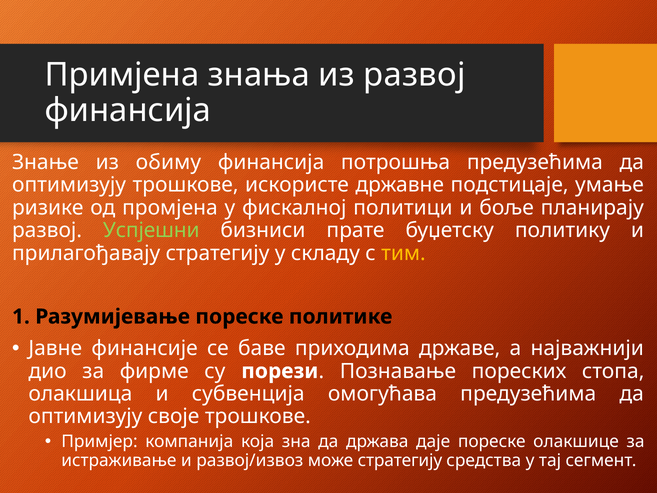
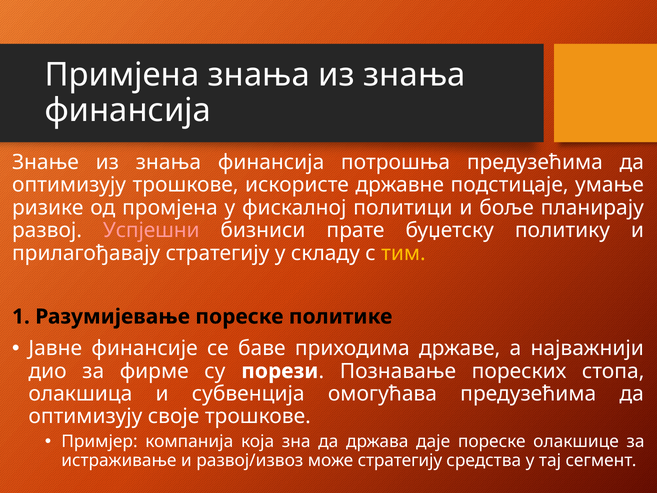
знања из развој: развој -> знања
Знање из обиму: обиму -> знања
Успјешни colour: light green -> pink
